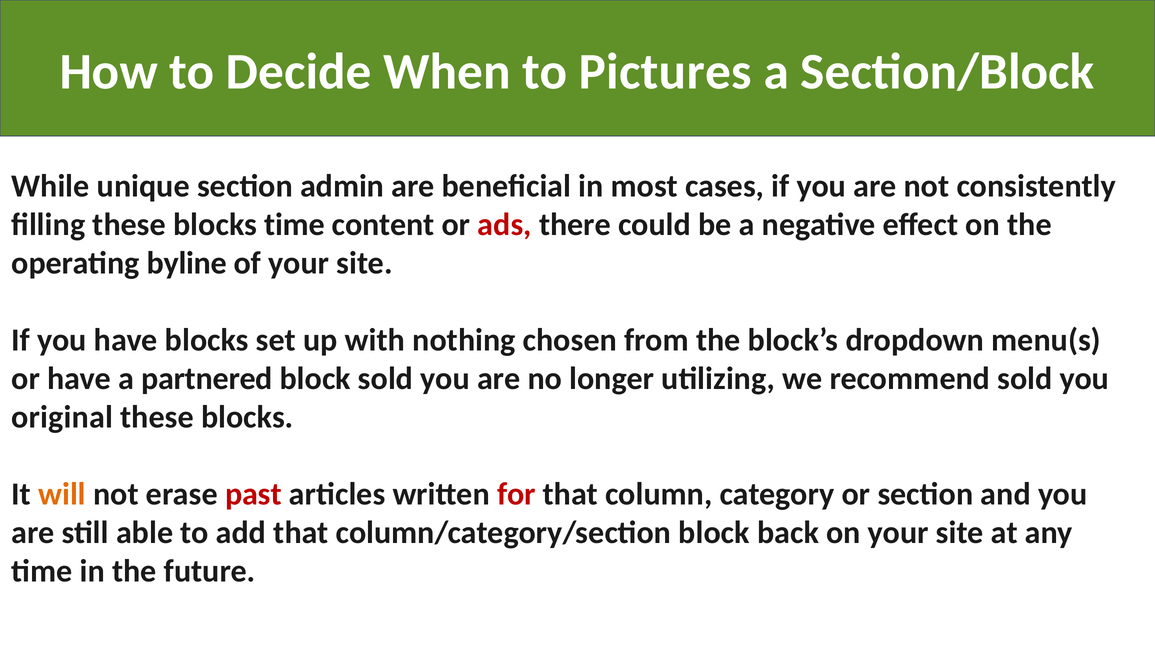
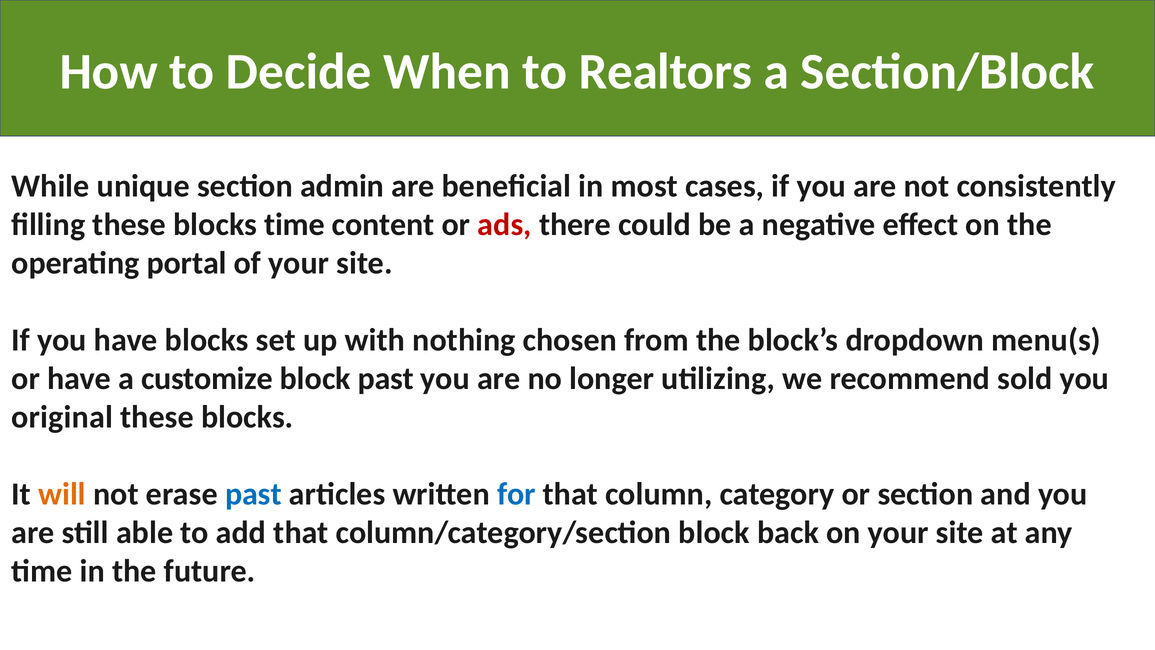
Pictures: Pictures -> Realtors
byline: byline -> portal
partnered: partnered -> customize
block sold: sold -> past
past at (253, 494) colour: red -> blue
for colour: red -> blue
